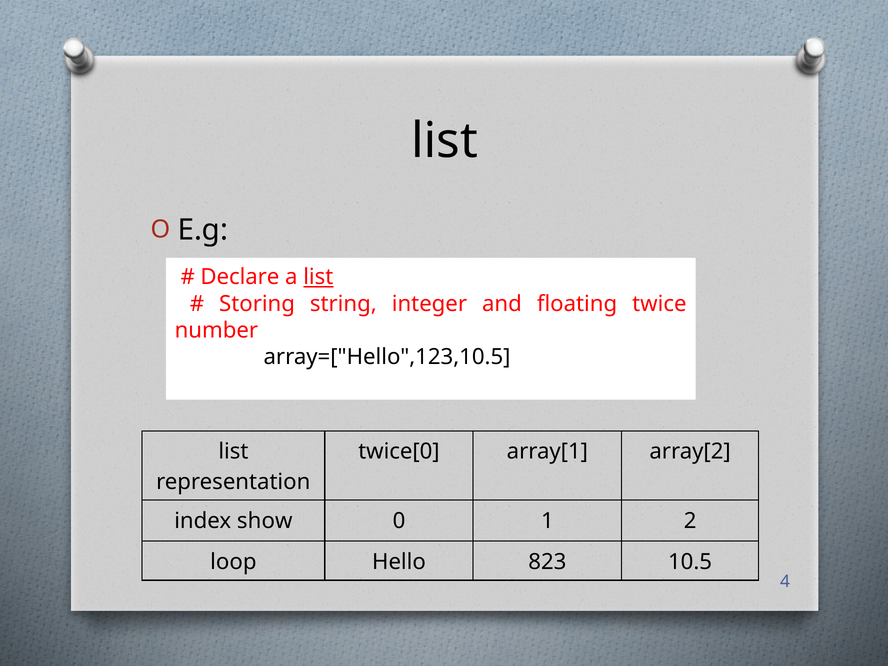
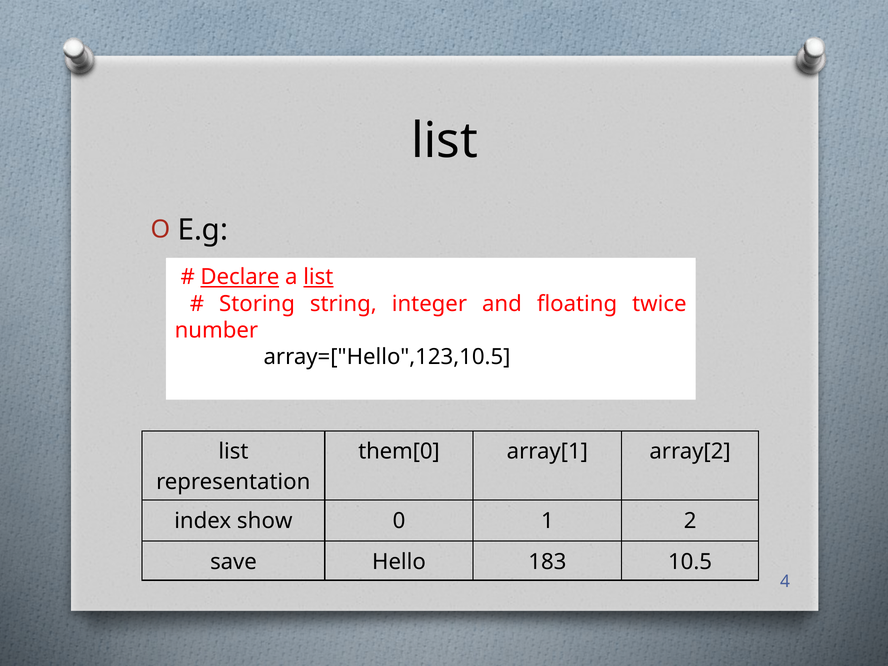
Declare underline: none -> present
twice[0: twice[0 -> them[0
loop: loop -> save
823: 823 -> 183
